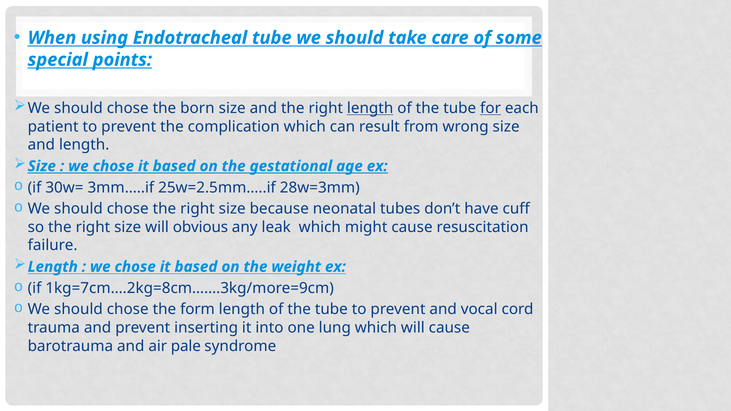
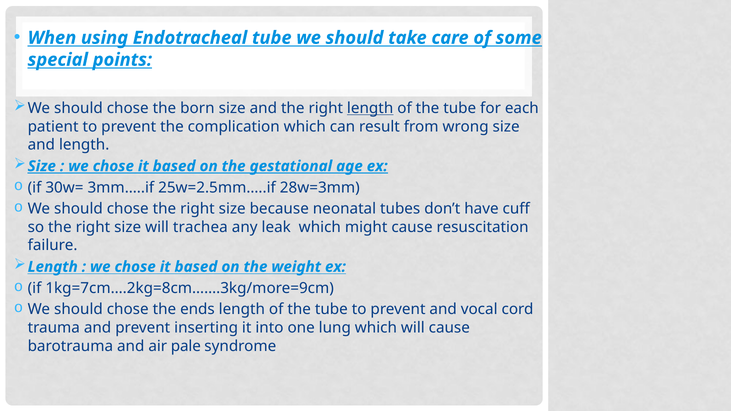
for underline: present -> none
obvious: obvious -> trachea
form: form -> ends
